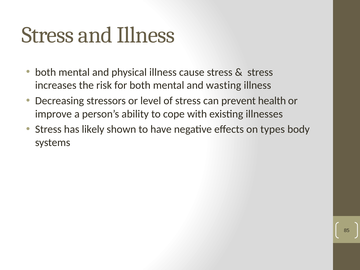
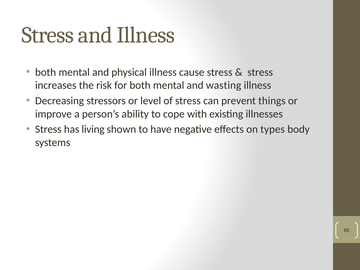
health: health -> things
likely: likely -> living
